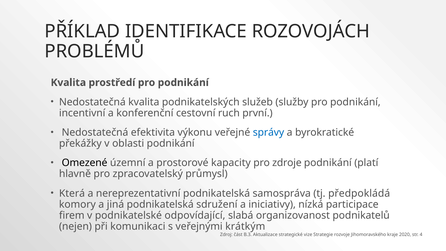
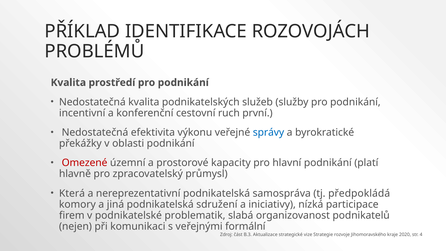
Omezené colour: black -> red
zdroje: zdroje -> hlavní
odpovídající: odpovídající -> problematik
krátkým: krátkým -> formální
